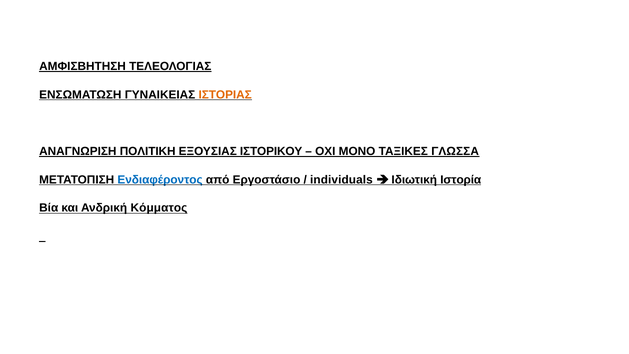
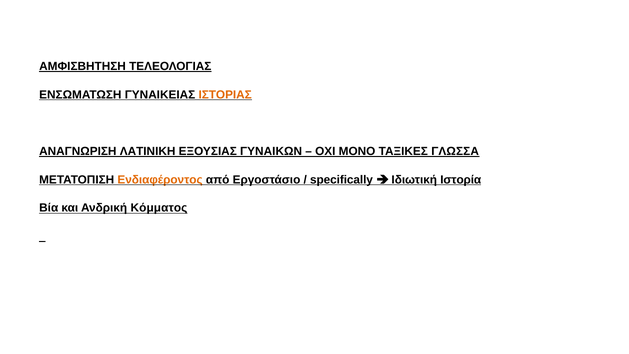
ΠΟΛΙΤΙΚΗ: ΠΟΛΙΤΙΚΗ -> ΛΑΤΙΝΙΚΗ
ΙΣΤΟΡΙΚΟΥ: ΙΣΤΟΡΙΚΟΥ -> ΓΥΝΑΙΚΩΝ
Ενδιαφέροντος colour: blue -> orange
individuals: individuals -> specifically
